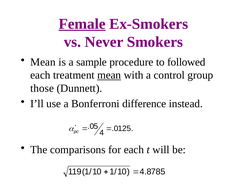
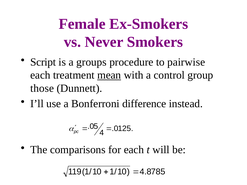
Female underline: present -> none
Mean at (43, 62): Mean -> Script
sample: sample -> groups
followed: followed -> pairwise
